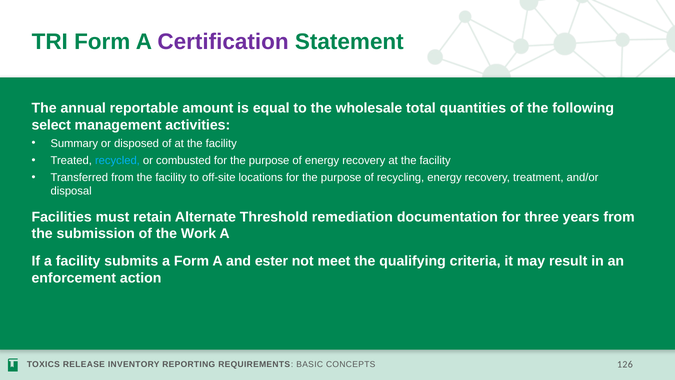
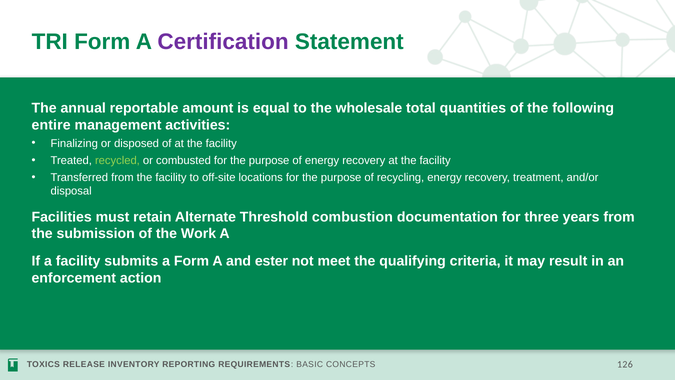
select: select -> entire
Summary: Summary -> Finalizing
recycled colour: light blue -> light green
remediation: remediation -> combustion
